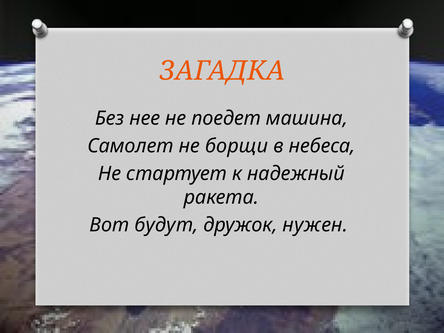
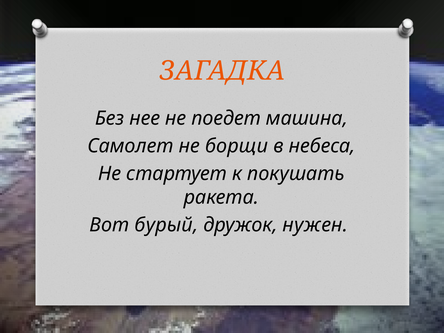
надежный: надежный -> покушать
будут: будут -> бурый
